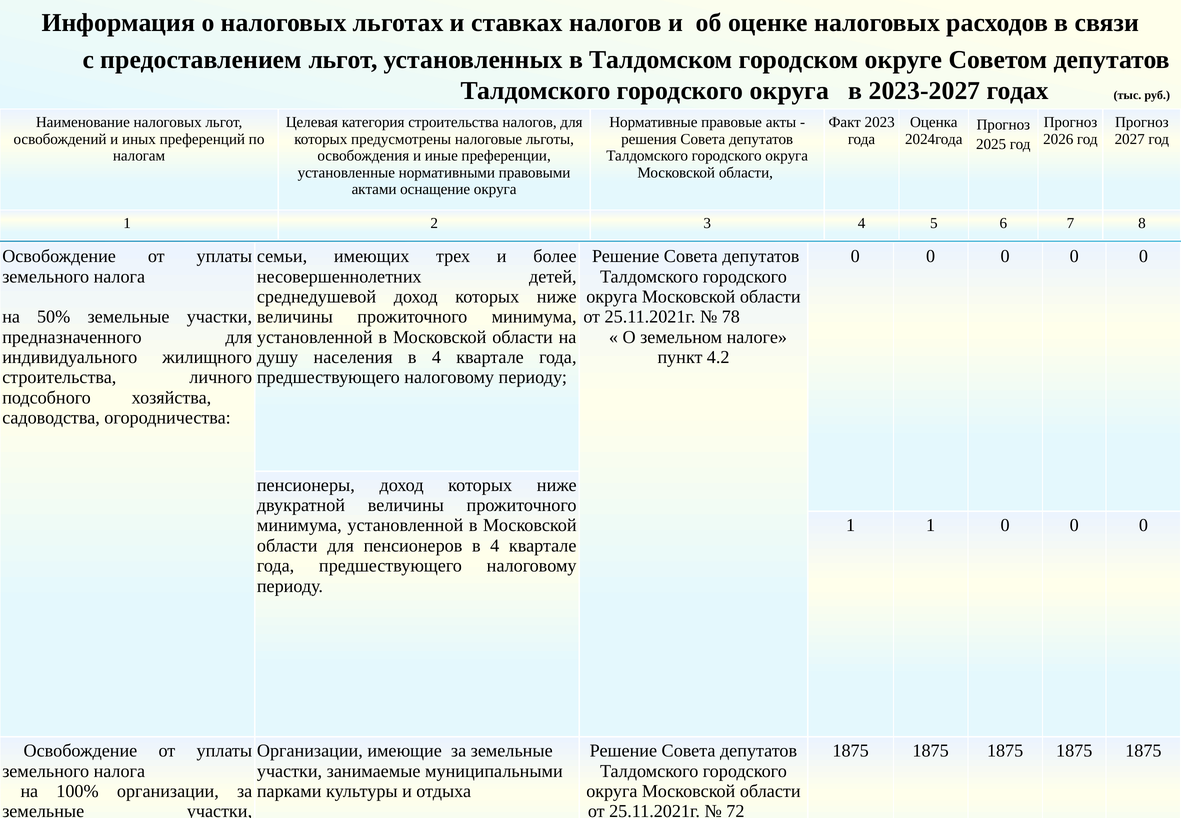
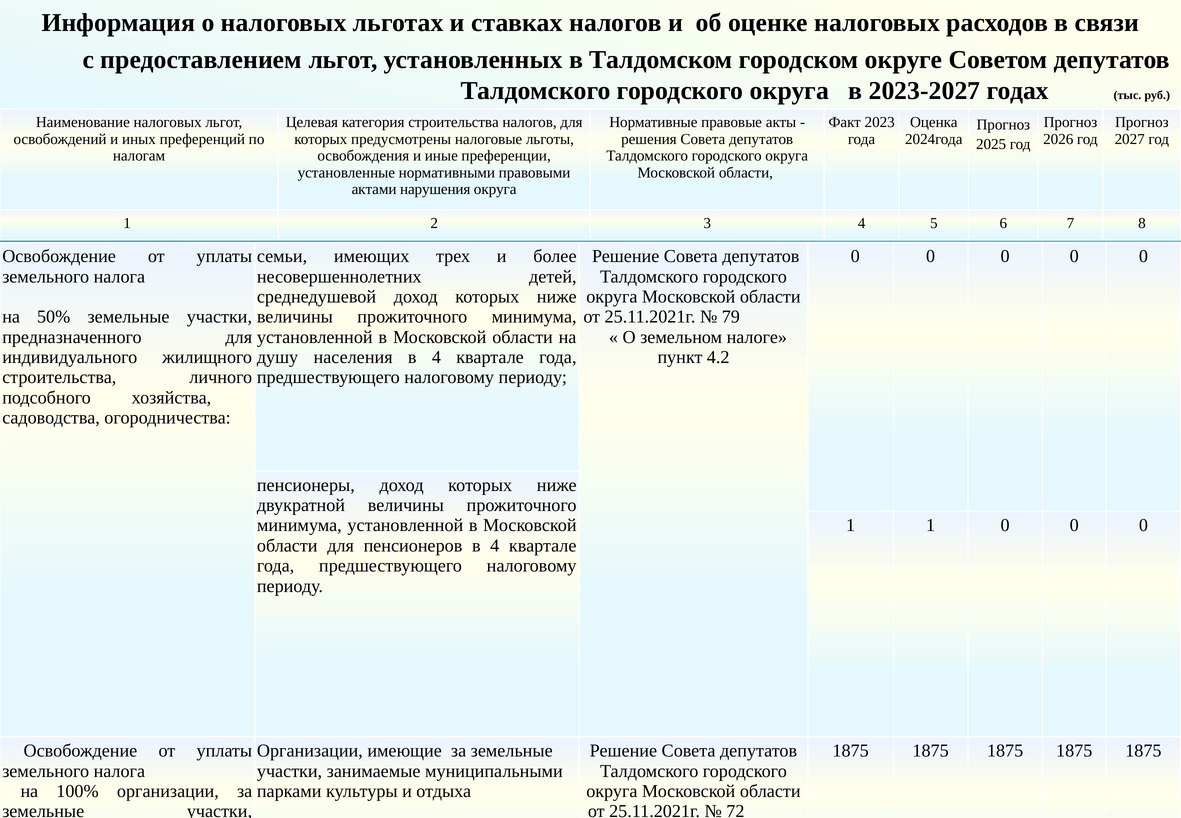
оснащение: оснащение -> нарушения
78: 78 -> 79
